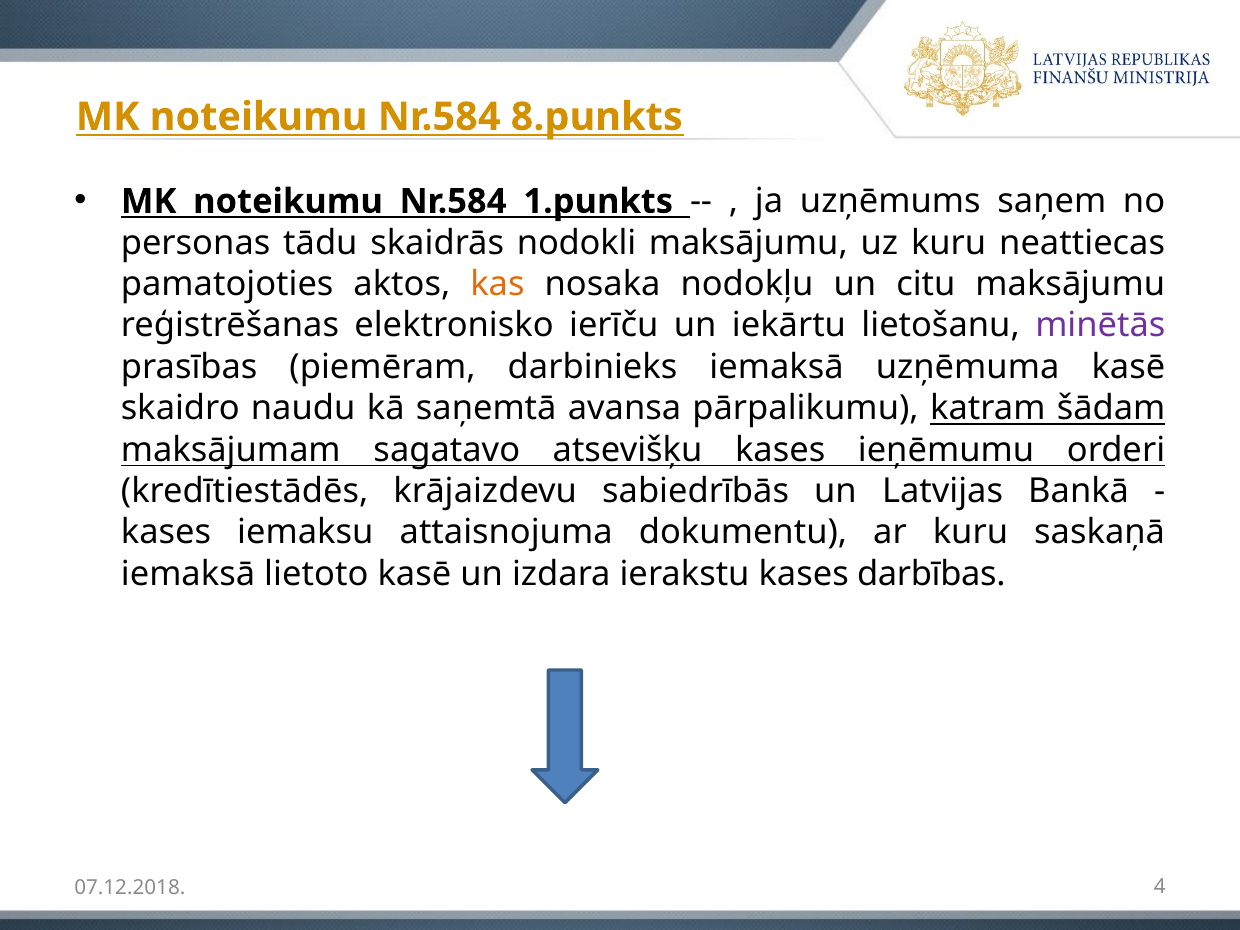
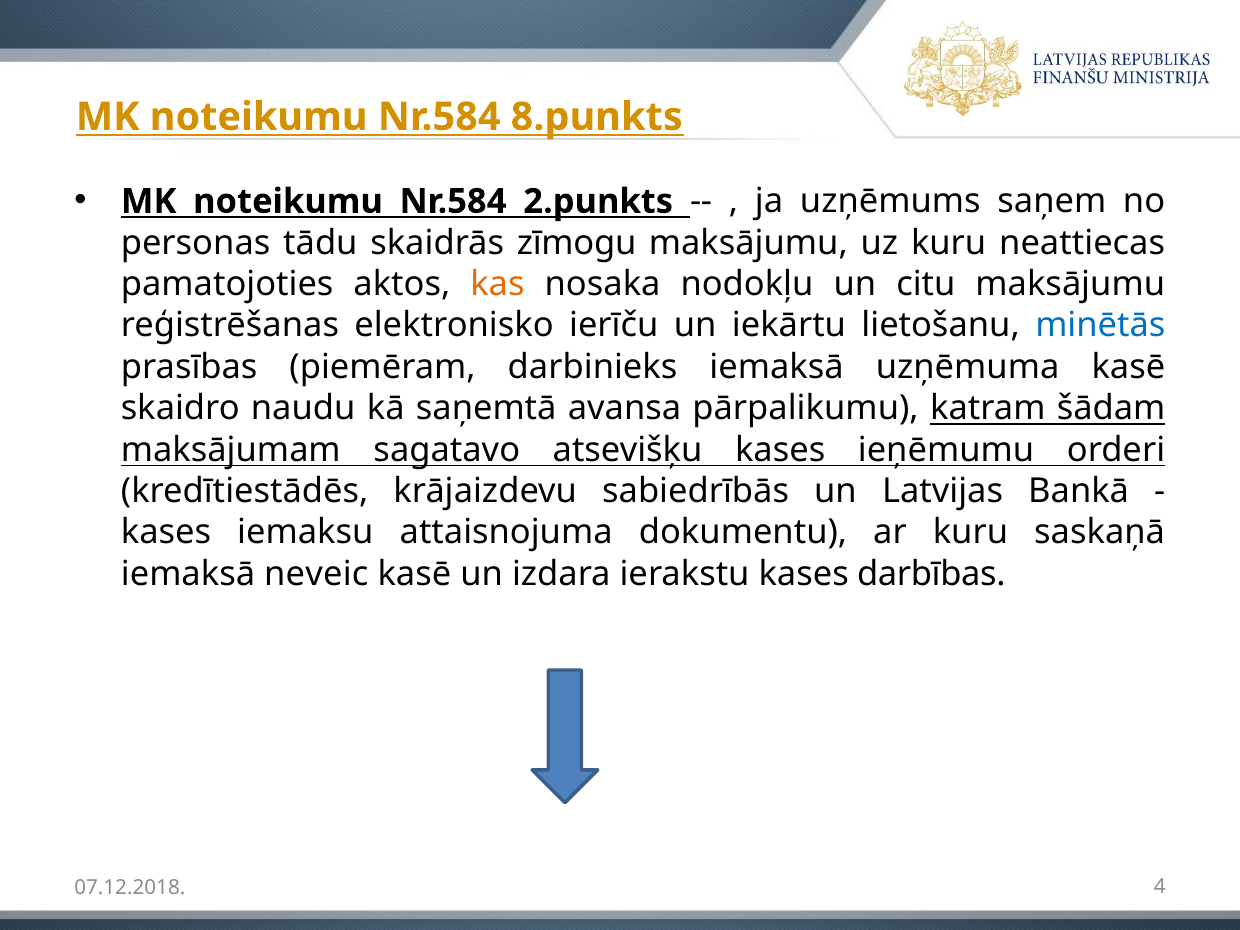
1.punkts: 1.punkts -> 2.punkts
nodokli: nodokli -> zīmogu
minētās colour: purple -> blue
lietoto: lietoto -> neveic
